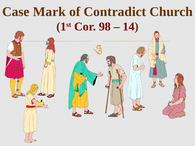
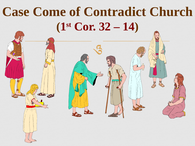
Mark: Mark -> Come
98: 98 -> 32
